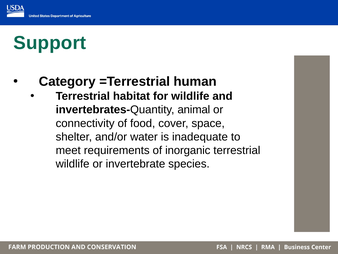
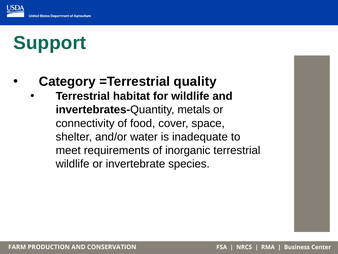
human: human -> quality
animal: animal -> metals
